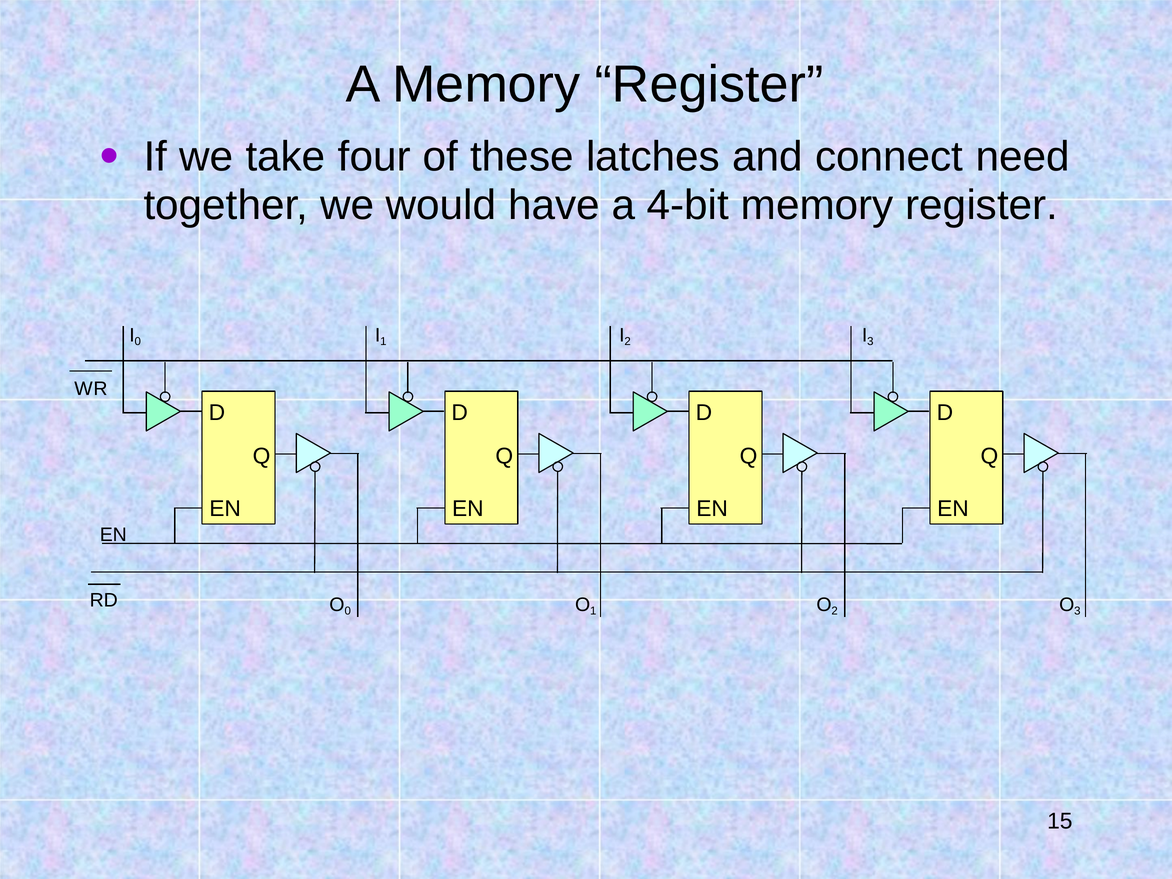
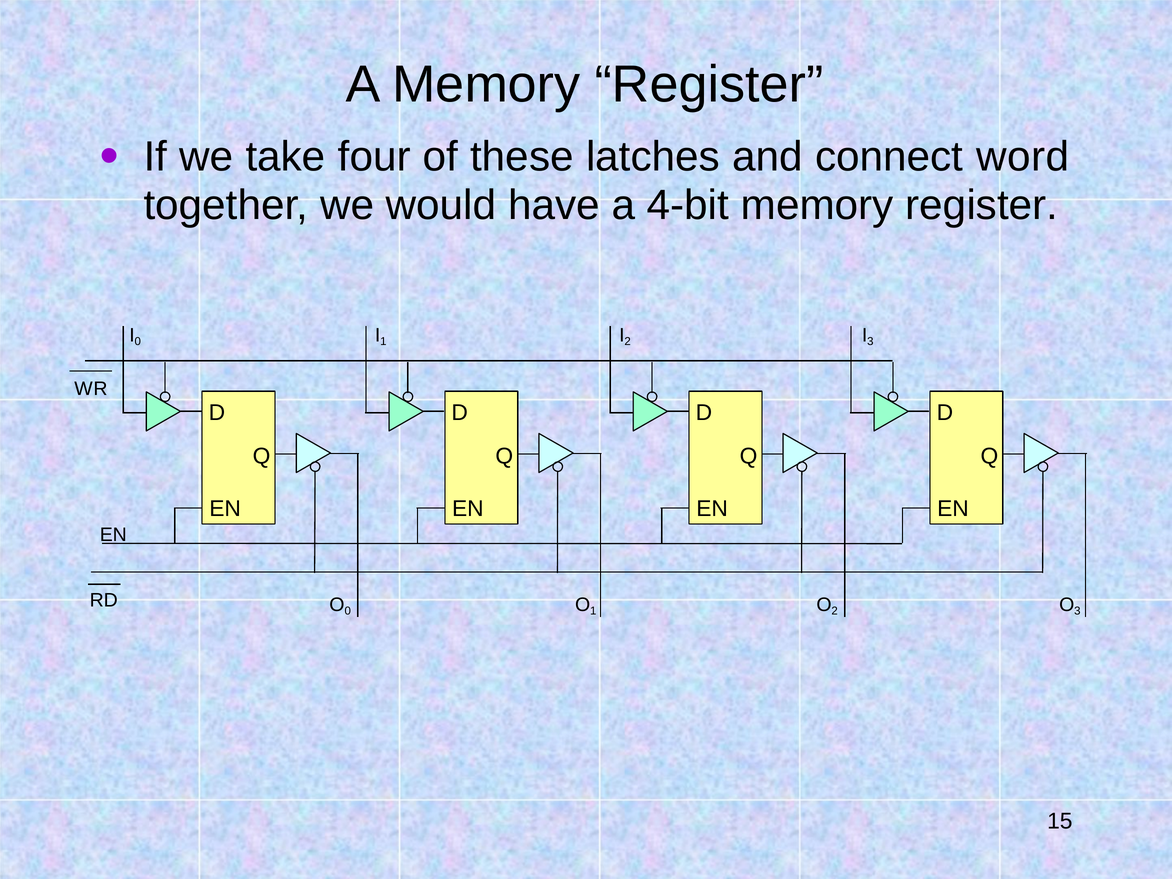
need: need -> word
